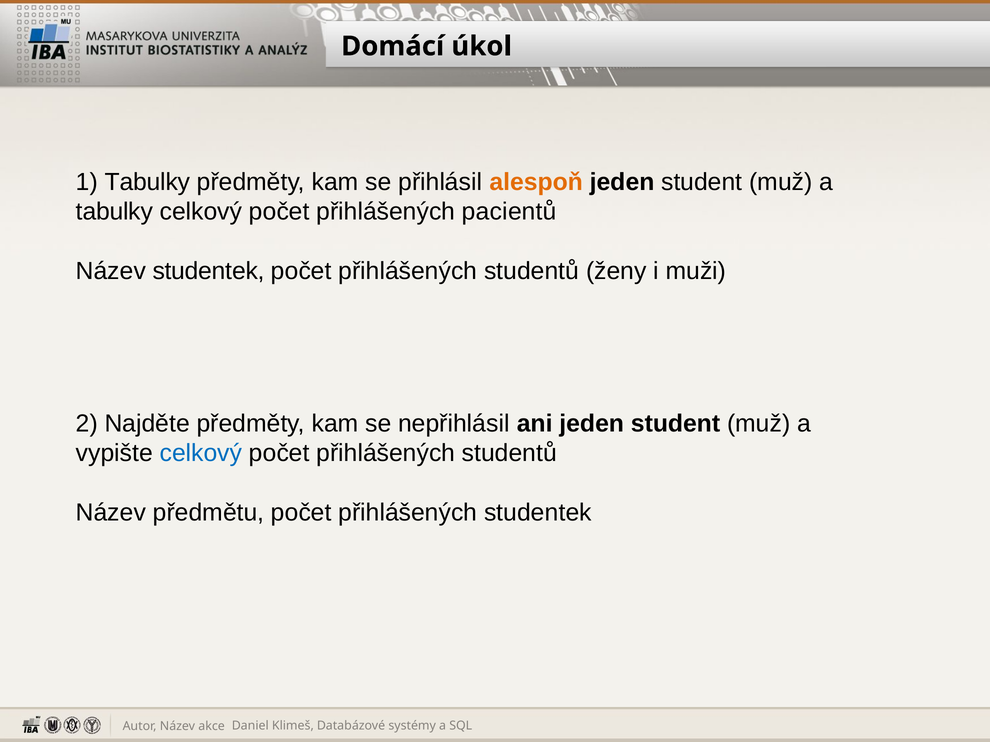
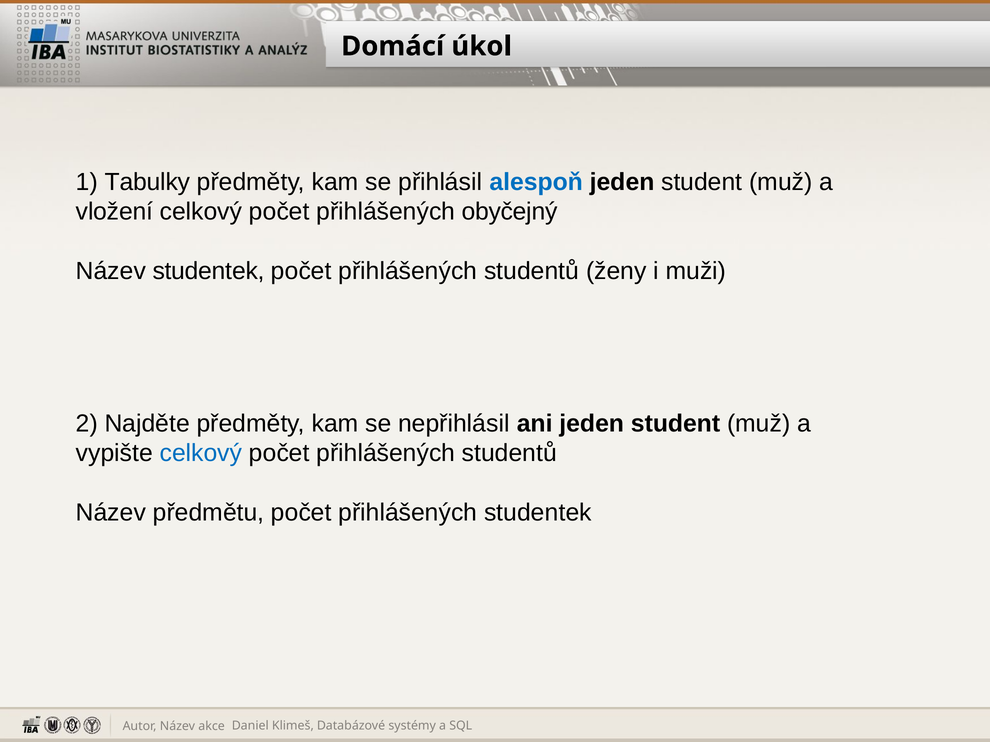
alespoň colour: orange -> blue
tabulky at (114, 212): tabulky -> vložení
pacientů: pacientů -> obyčejný
